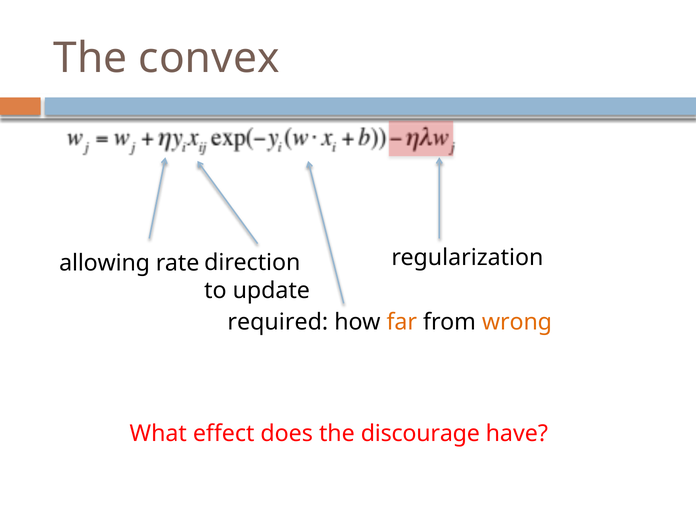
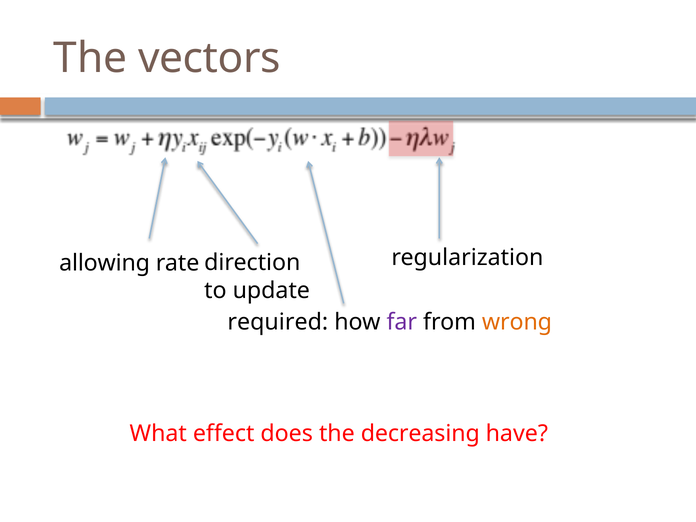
convex: convex -> vectors
far colour: orange -> purple
discourage: discourage -> decreasing
